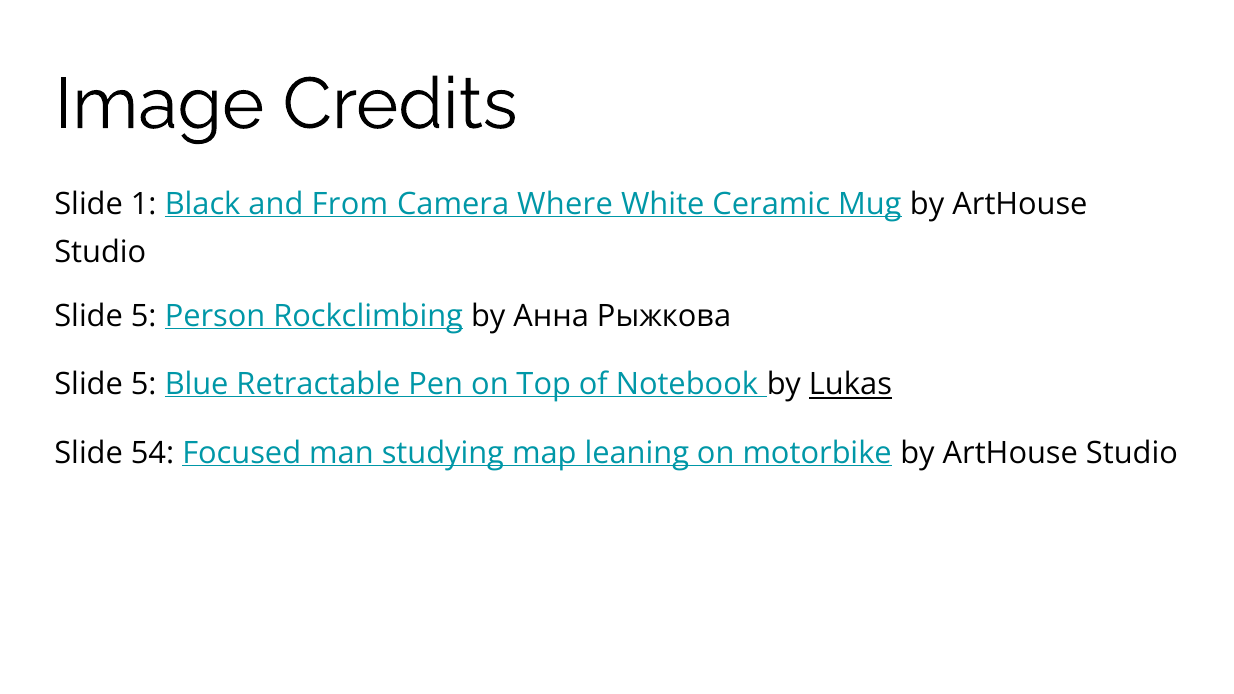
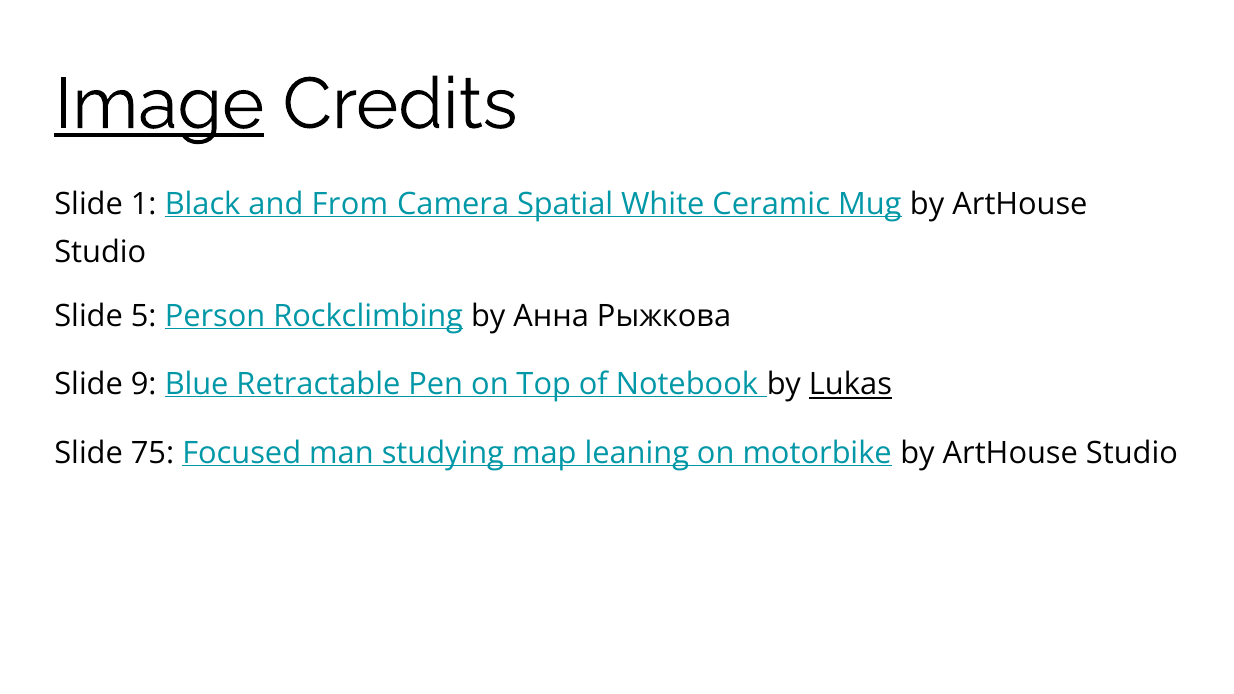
Image underline: none -> present
Where: Where -> Spatial
5 at (144, 385): 5 -> 9
54: 54 -> 75
